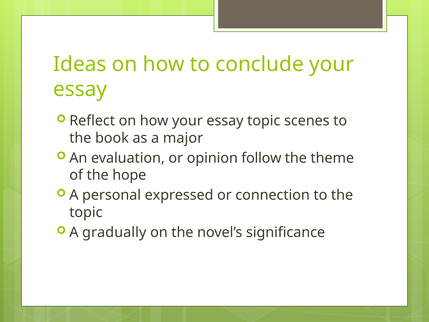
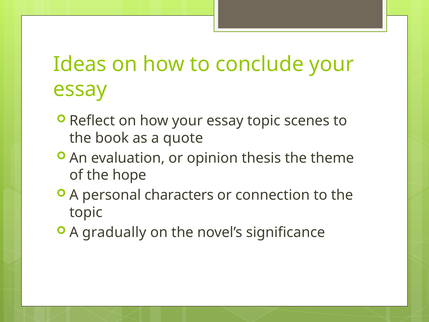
major: major -> quote
follow: follow -> thesis
expressed: expressed -> characters
